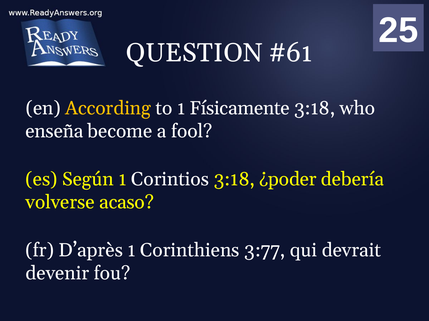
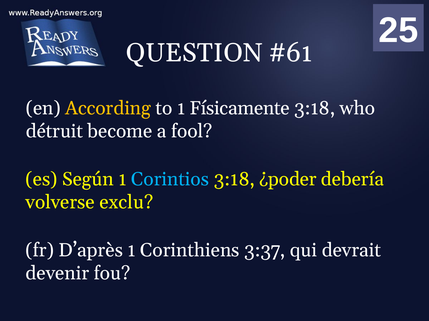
enseña: enseña -> détruit
Corintios colour: white -> light blue
acaso: acaso -> exclu
3:77: 3:77 -> 3:37
